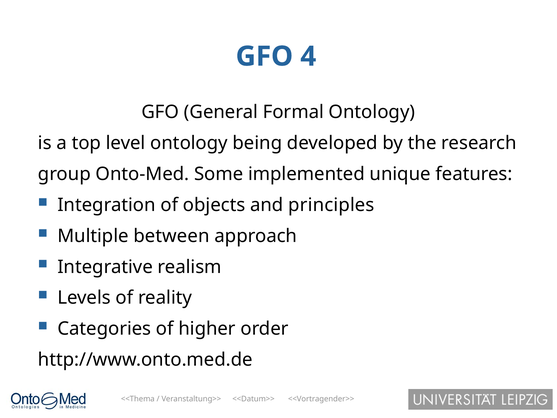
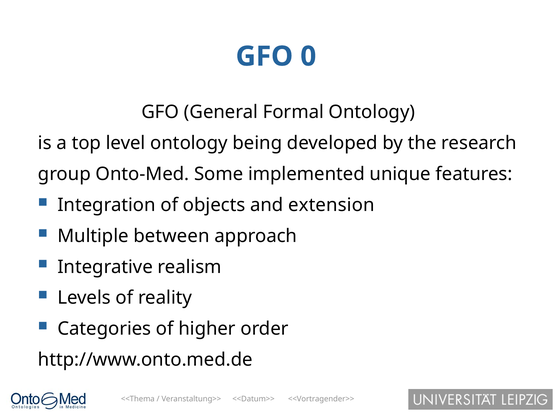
4: 4 -> 0
principles: principles -> extension
